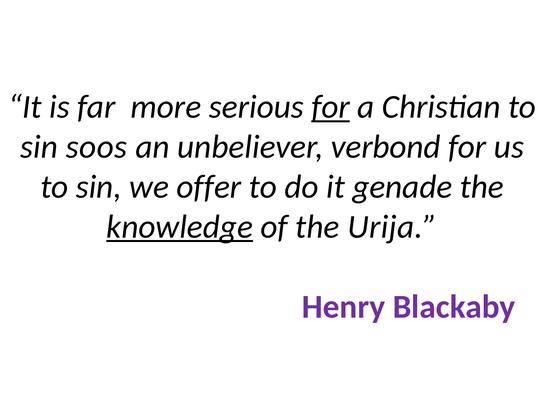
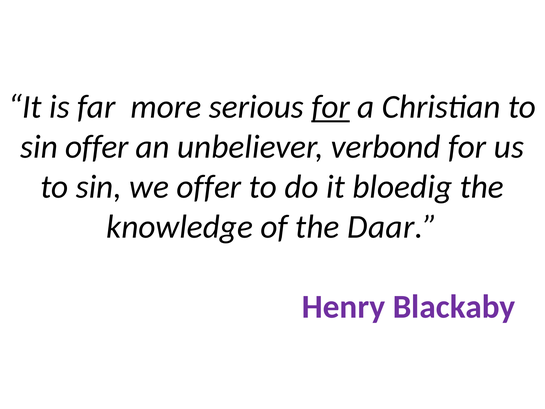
sin soos: soos -> offer
genade: genade -> bloedig
knowledge underline: present -> none
Urija: Urija -> Daar
